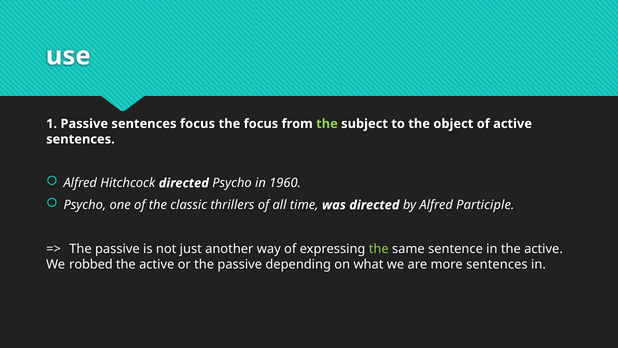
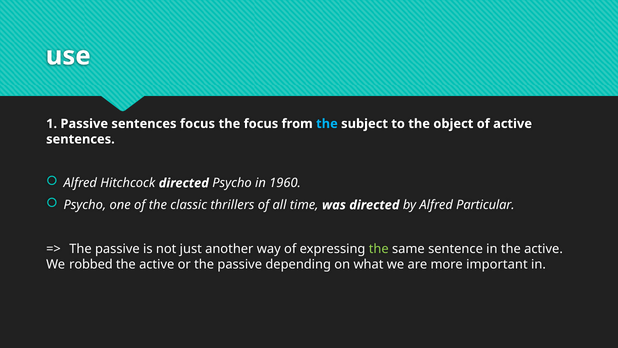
the at (327, 124) colour: light green -> light blue
Participle: Participle -> Particular
more sentences: sentences -> important
